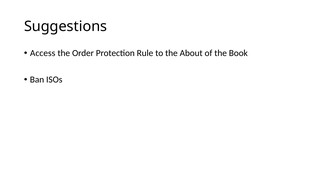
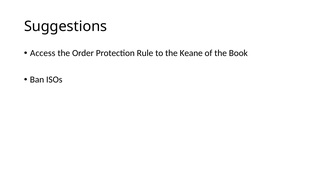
About: About -> Keane
